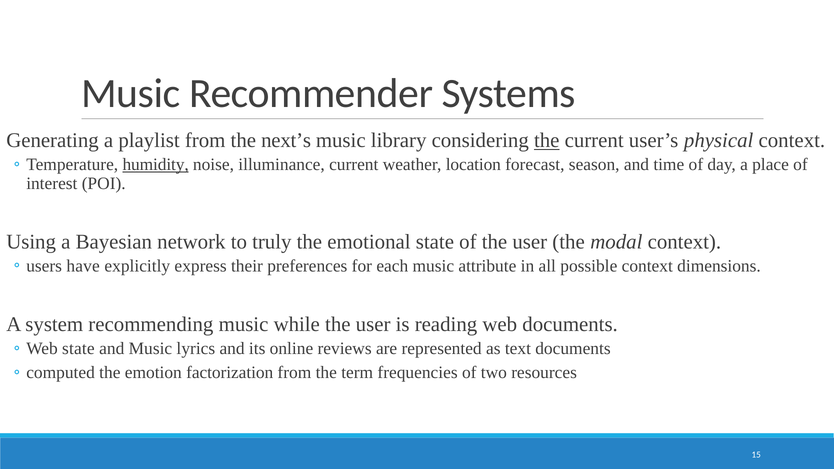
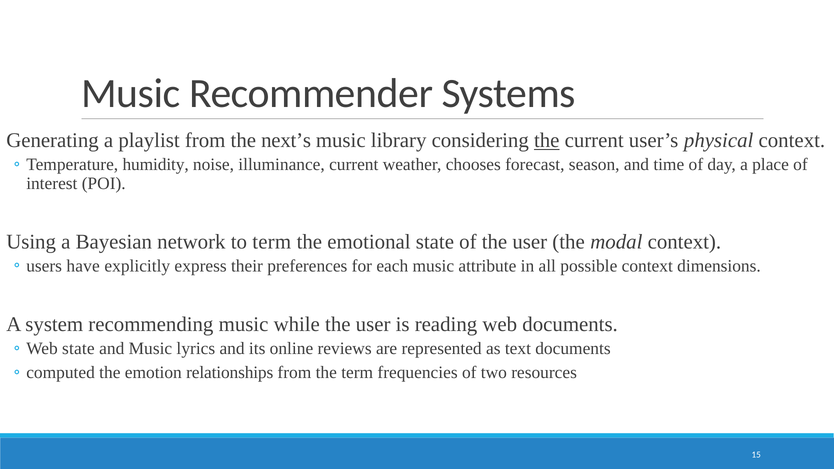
humidity underline: present -> none
location: location -> chooses
to truly: truly -> term
factorization: factorization -> relationships
